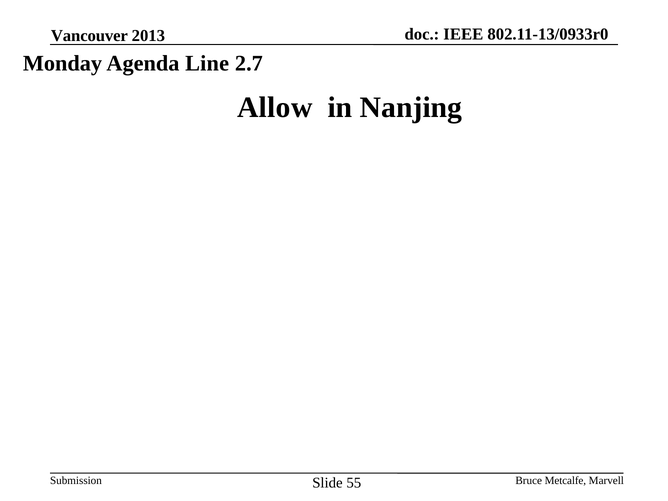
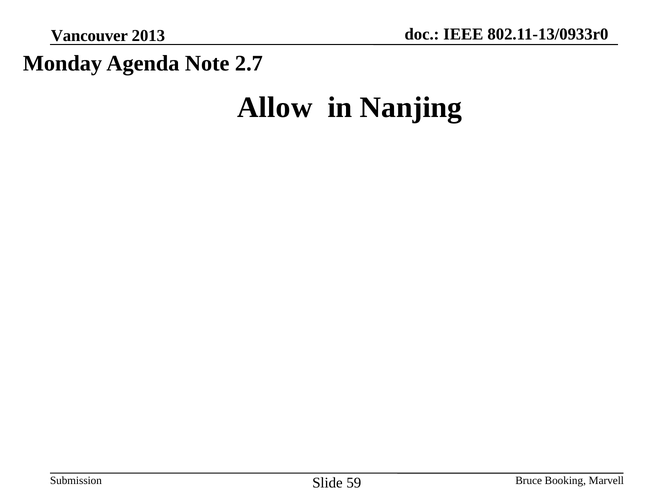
Line: Line -> Note
Metcalfe: Metcalfe -> Booking
55: 55 -> 59
